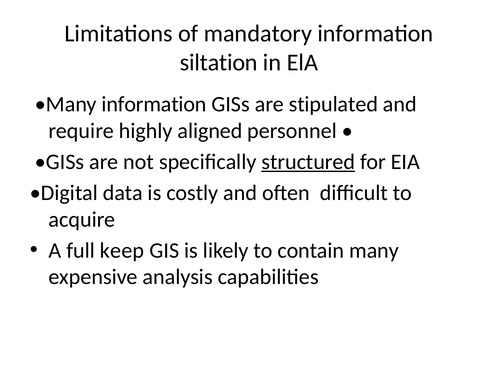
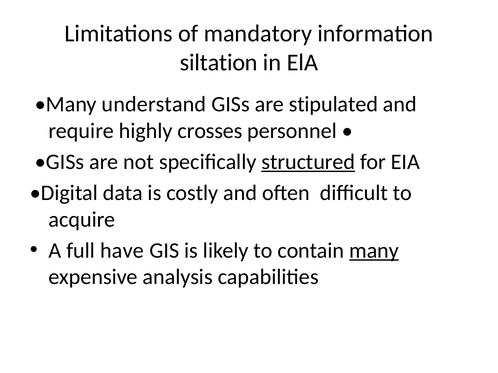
Many information: information -> understand
aligned: aligned -> crosses
keep: keep -> have
many at (374, 251) underline: none -> present
